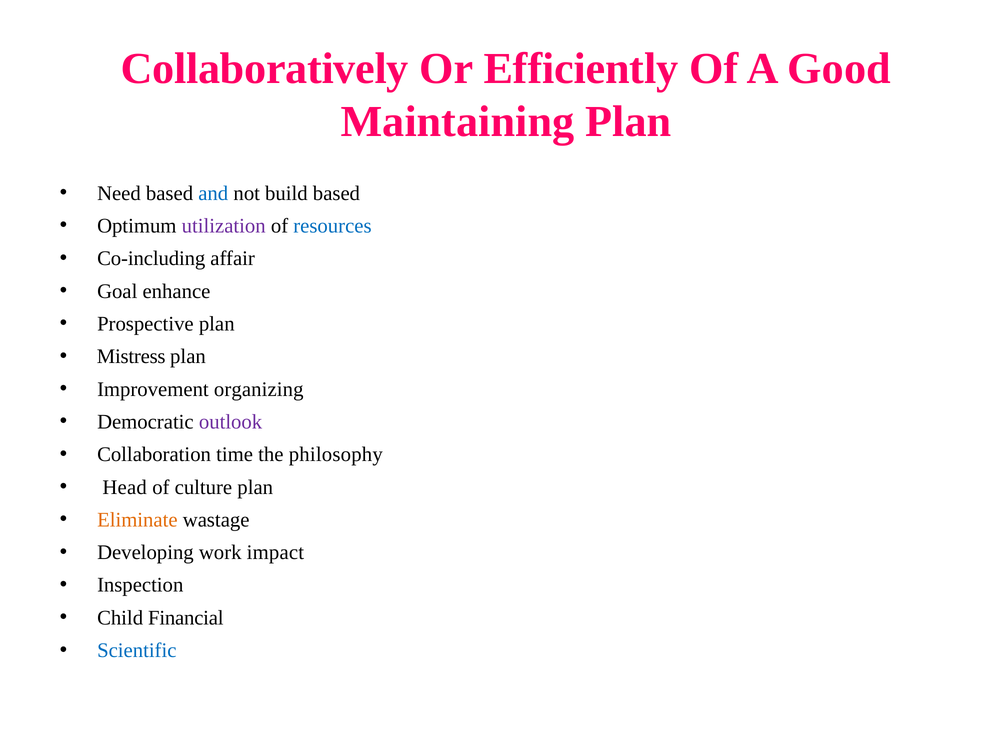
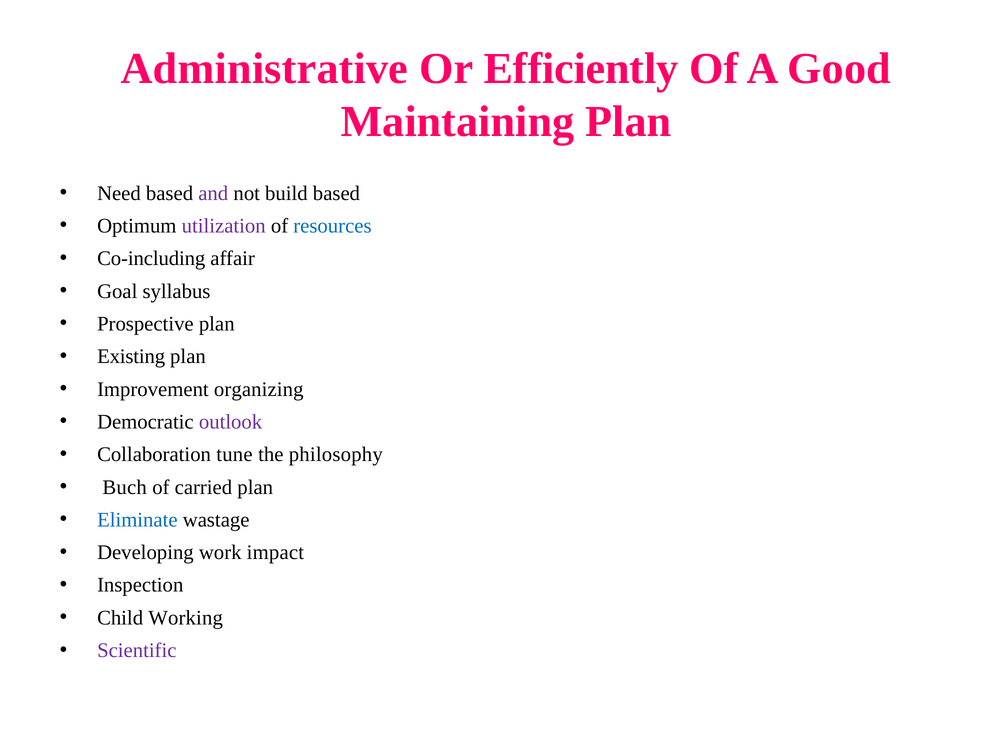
Collaboratively: Collaboratively -> Administrative
and colour: blue -> purple
enhance: enhance -> syllabus
Mistress: Mistress -> Existing
time: time -> tune
Head: Head -> Buch
culture: culture -> carried
Eliminate colour: orange -> blue
Financial: Financial -> Working
Scientific colour: blue -> purple
